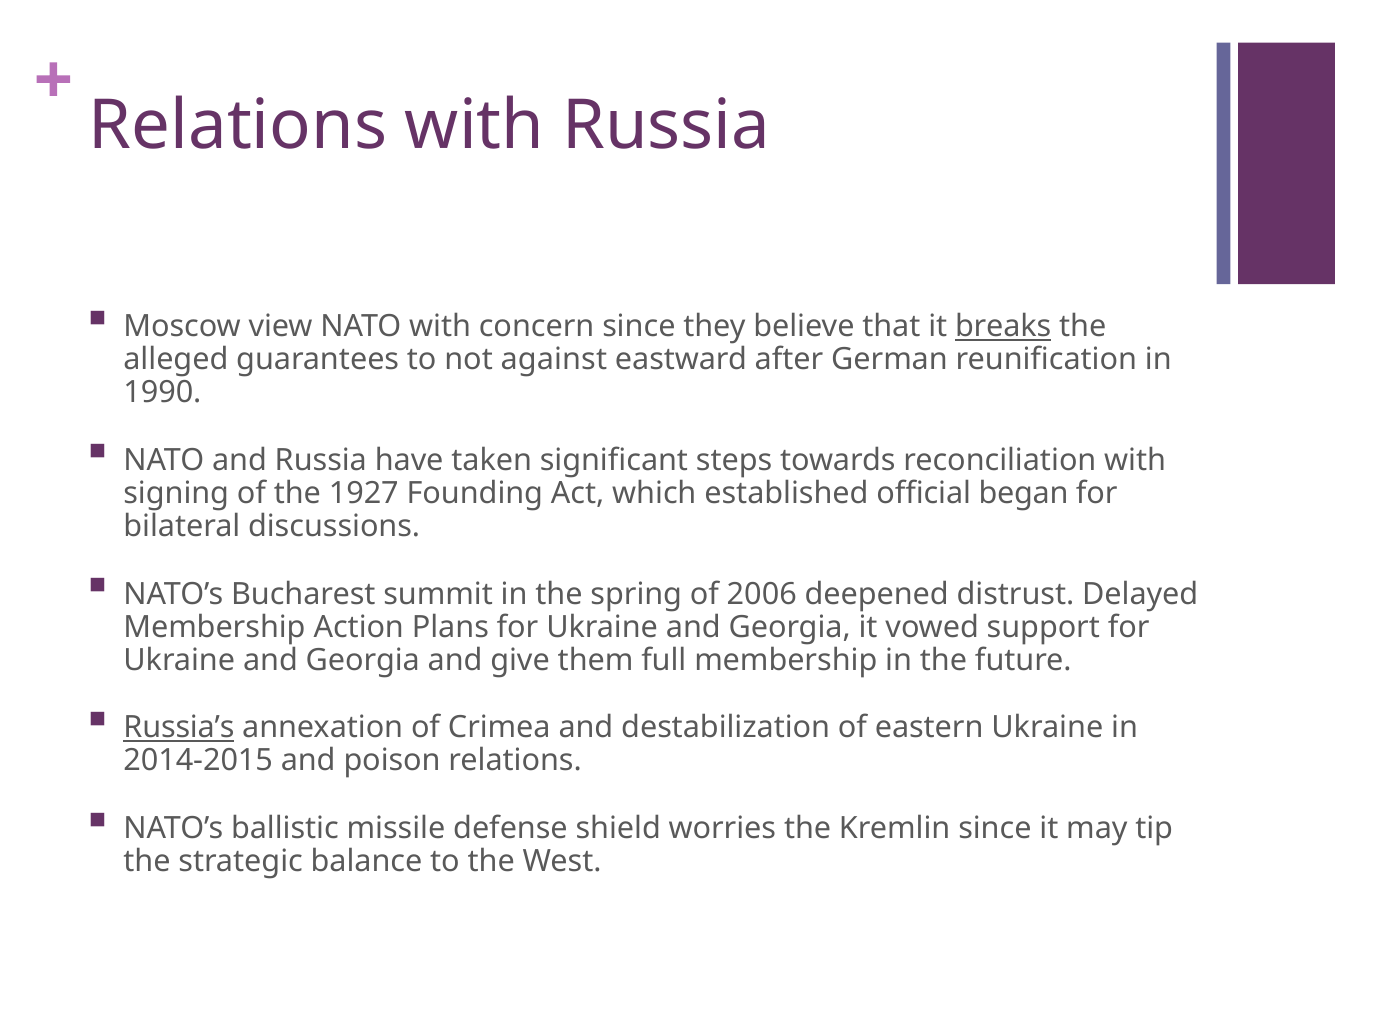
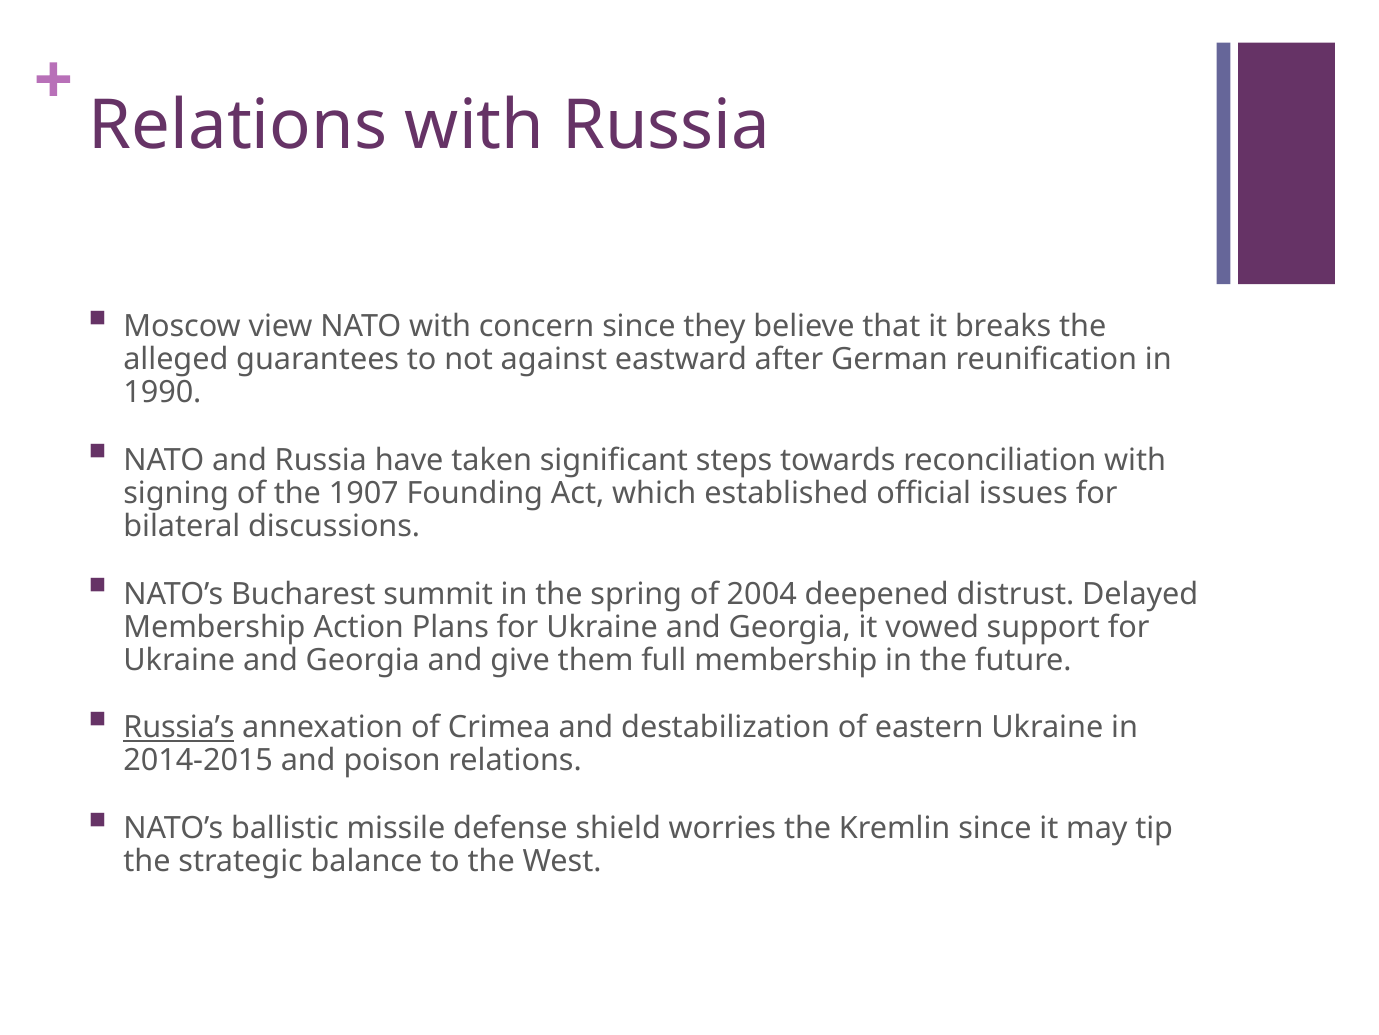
breaks underline: present -> none
1927: 1927 -> 1907
began: began -> issues
2006: 2006 -> 2004
